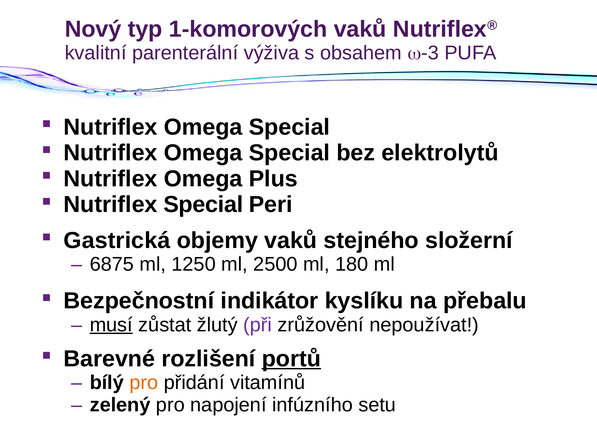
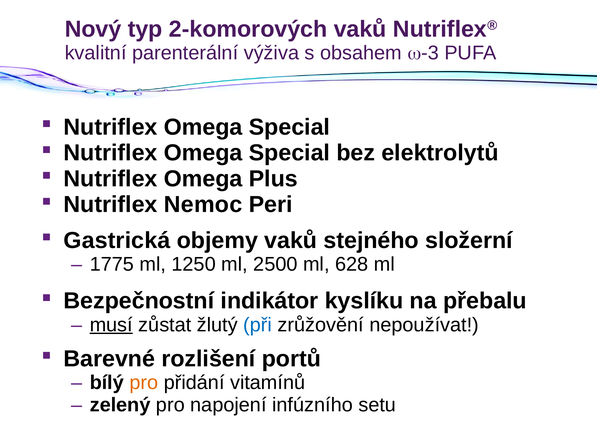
1-komorových: 1-komorových -> 2-komorových
Nutriflex Special: Special -> Nemoc
6875: 6875 -> 1775
180: 180 -> 628
při colour: purple -> blue
portů underline: present -> none
